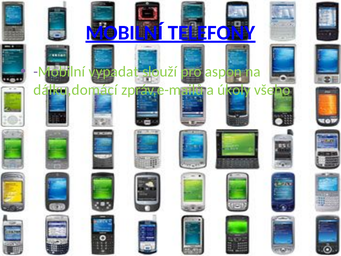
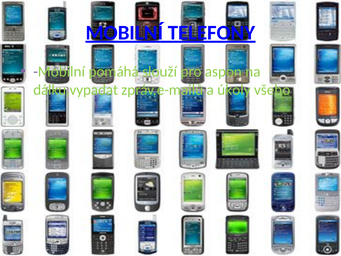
vypadat: vypadat -> pomáhá
dálku,domácí: dálku,domácí -> dálku,vypadat
